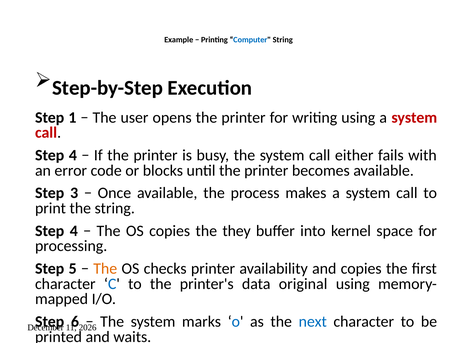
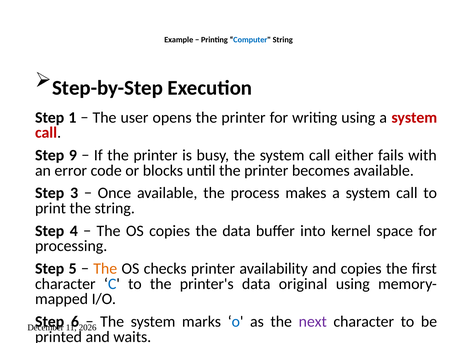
4 at (73, 155): 4 -> 9
the they: they -> data
next colour: blue -> purple
